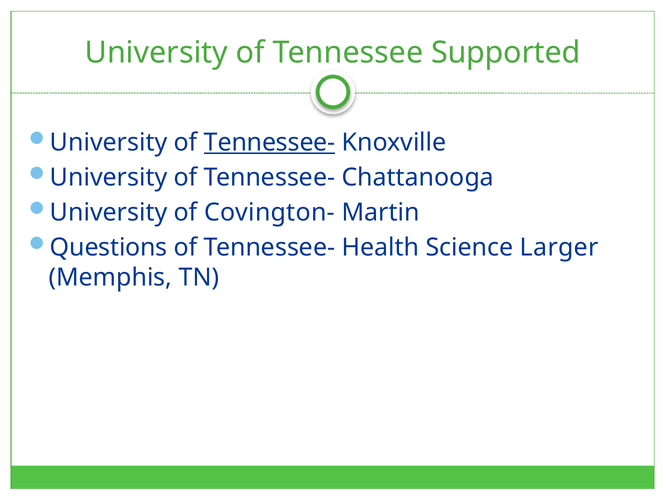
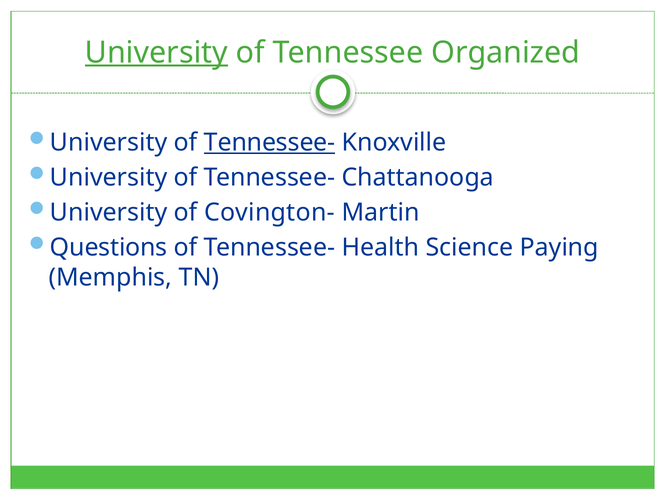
University at (156, 52) underline: none -> present
Supported: Supported -> Organized
Larger: Larger -> Paying
